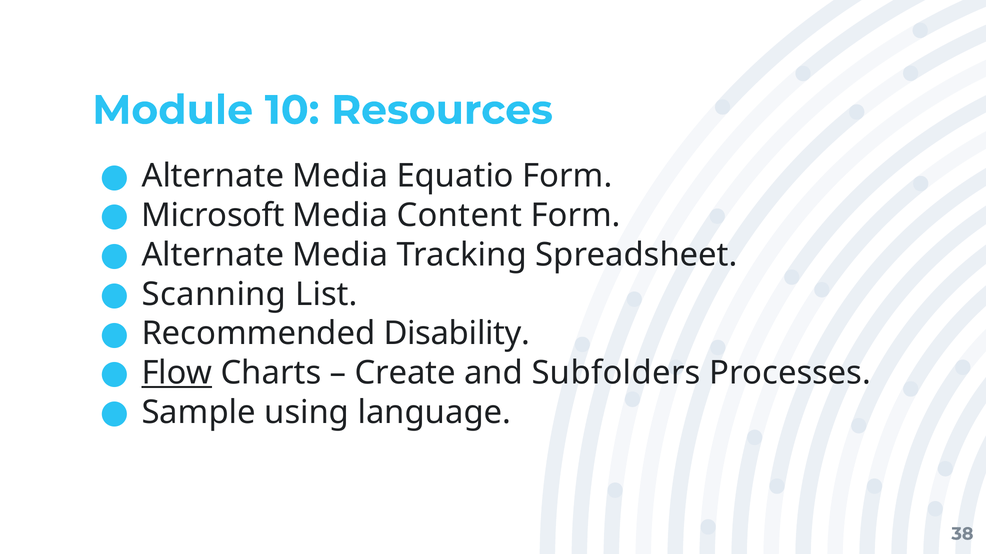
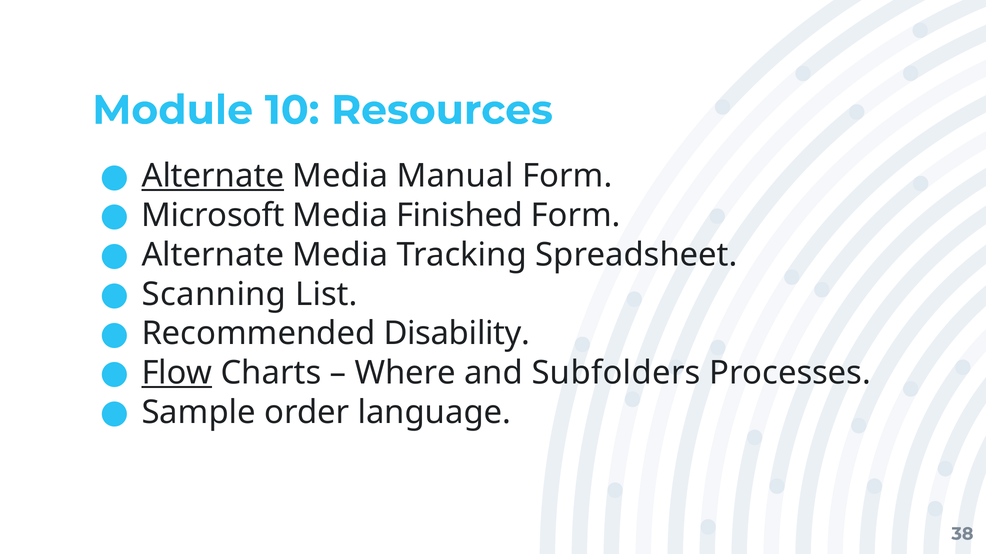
Alternate at (213, 176) underline: none -> present
Equatio: Equatio -> Manual
Content: Content -> Finished
Create: Create -> Where
using: using -> order
